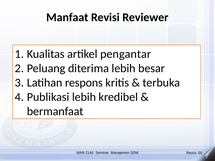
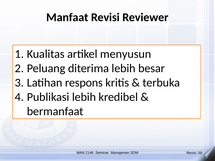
pengantar: pengantar -> menyusun
